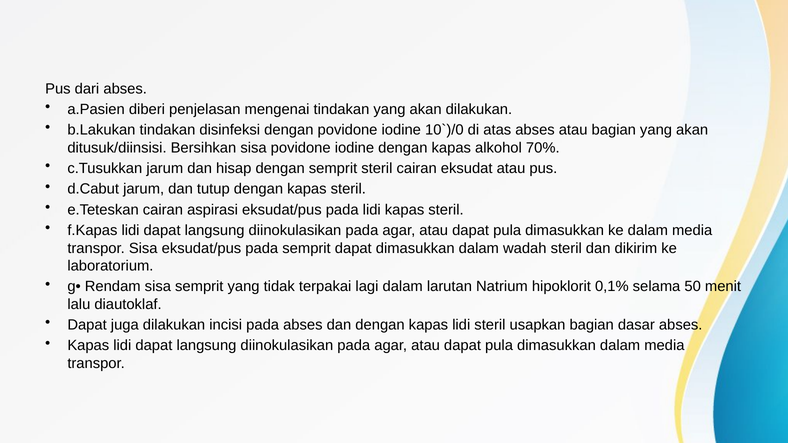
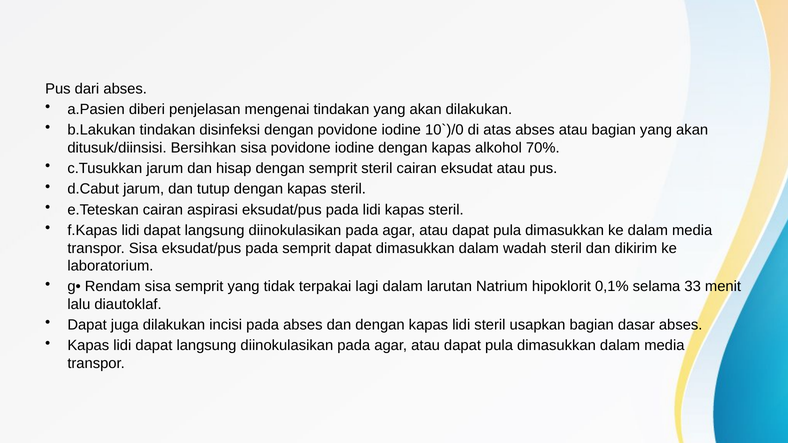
50: 50 -> 33
